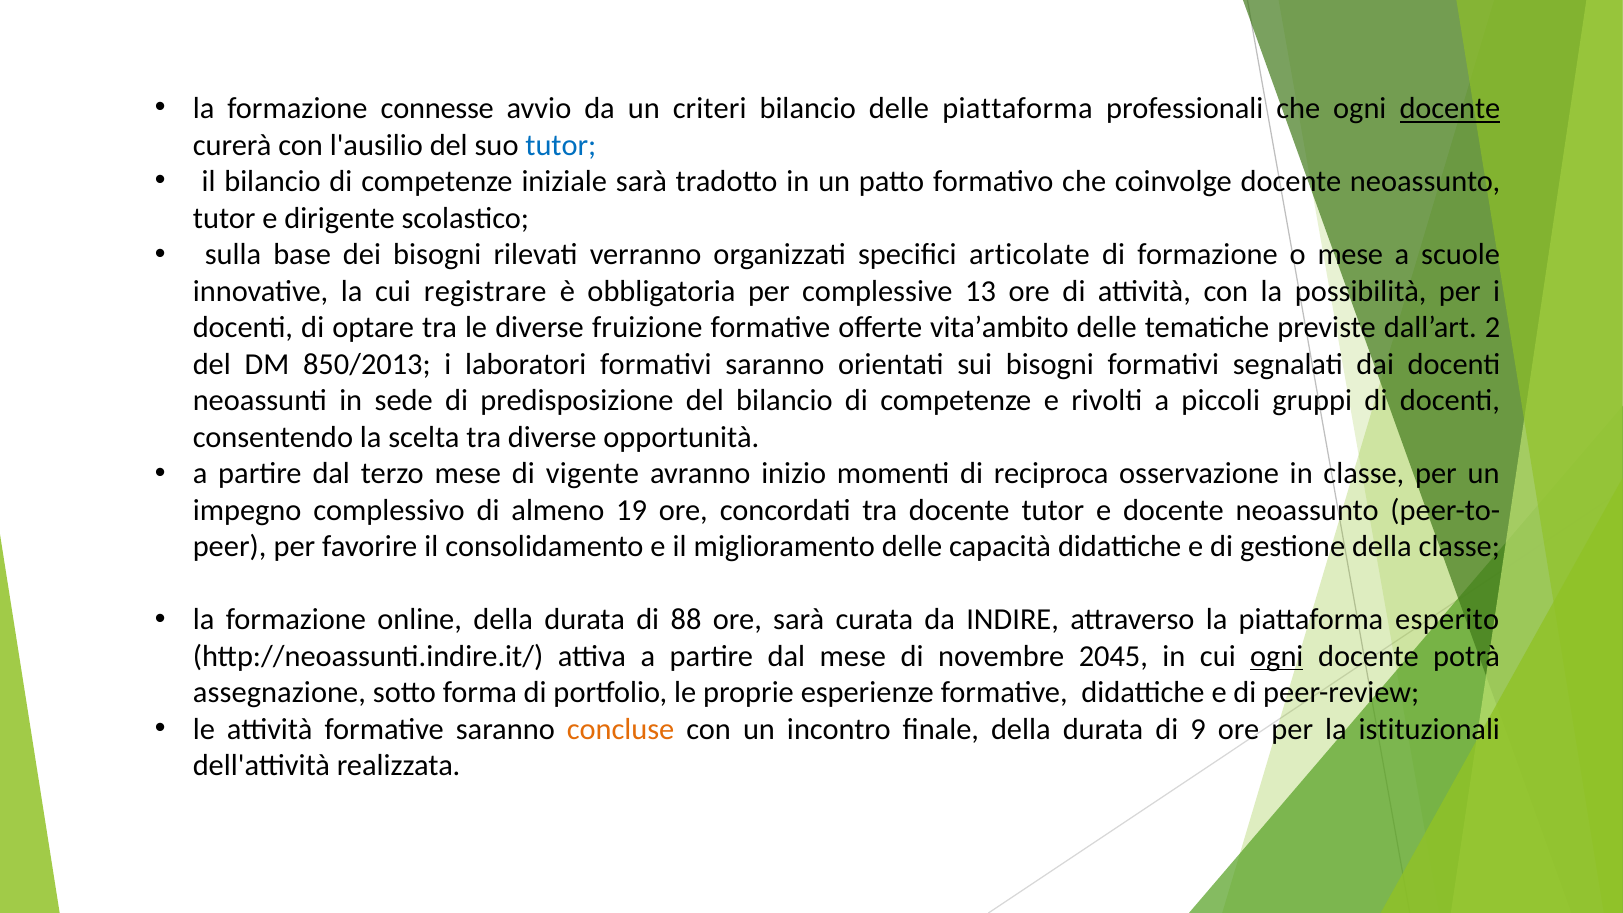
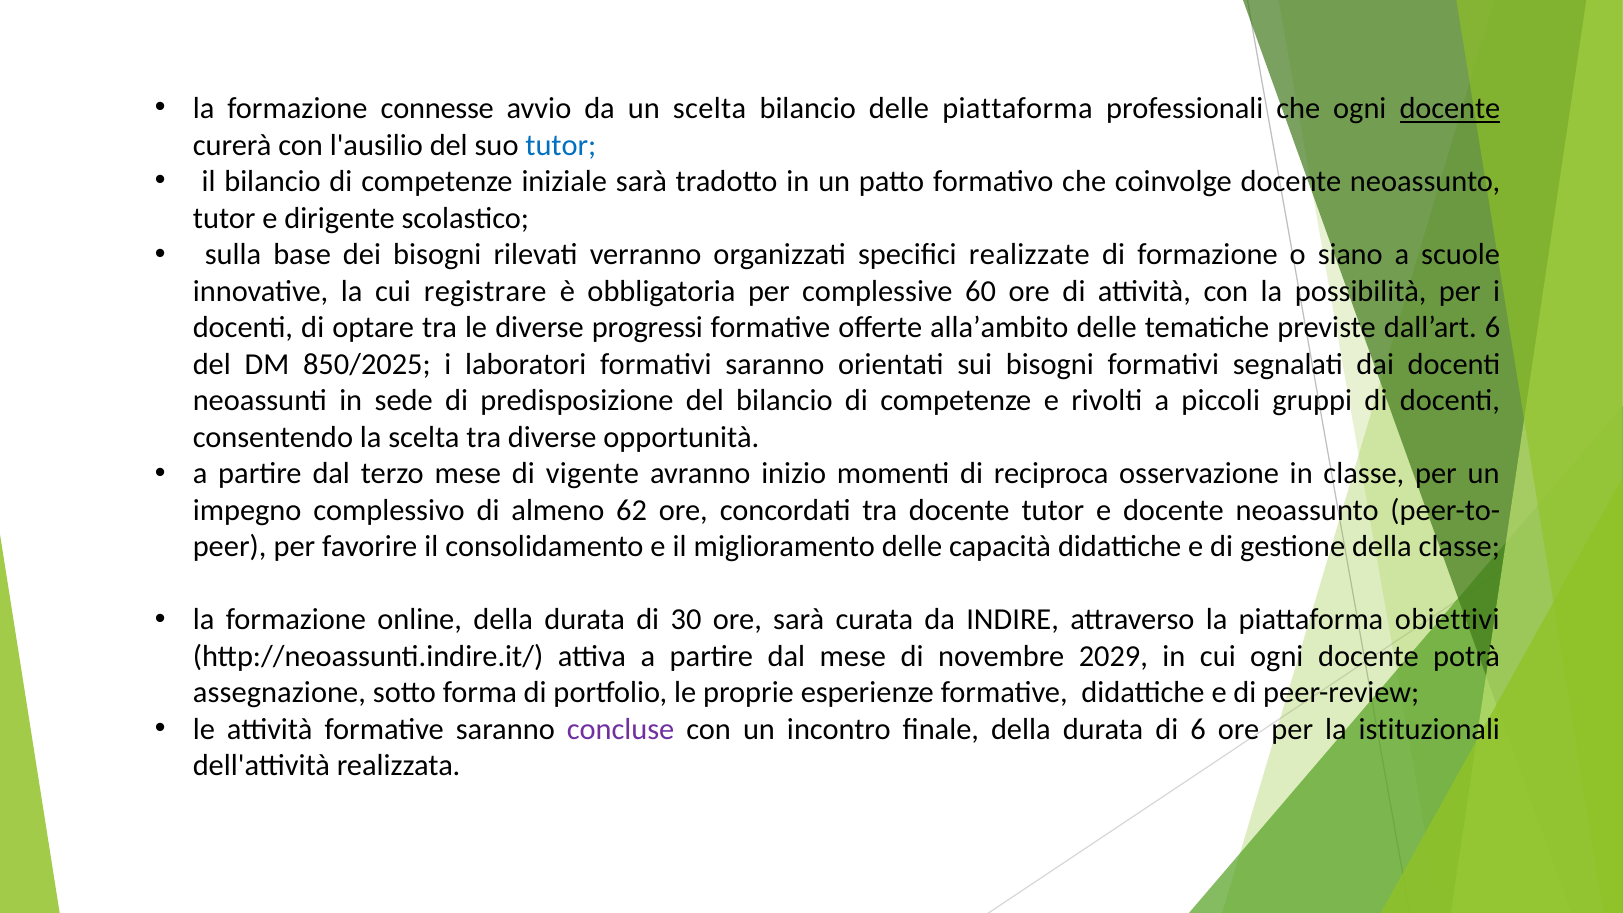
un criteri: criteri -> scelta
articolate: articolate -> realizzate
o mese: mese -> siano
13: 13 -> 60
fruizione: fruizione -> progressi
vita’ambito: vita’ambito -> alla’ambito
dall’art 2: 2 -> 6
850/2013: 850/2013 -> 850/2025
19: 19 -> 62
88: 88 -> 30
esperito: esperito -> obiettivi
2045: 2045 -> 2029
ogni at (1277, 656) underline: present -> none
concluse colour: orange -> purple
di 9: 9 -> 6
